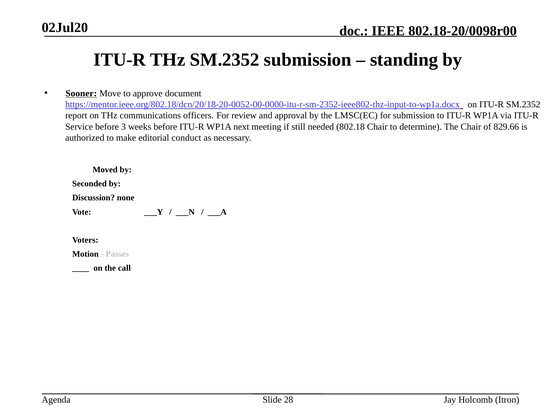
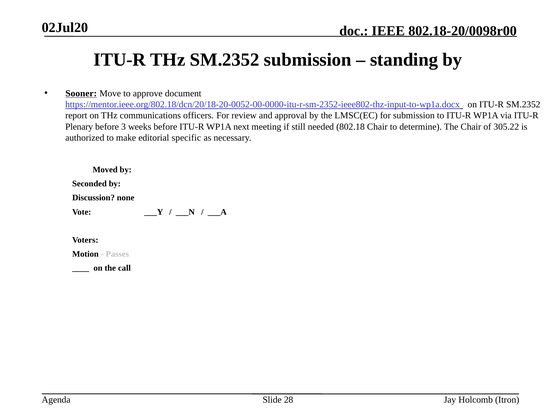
Service: Service -> Plenary
829.66: 829.66 -> 305.22
conduct: conduct -> specific
